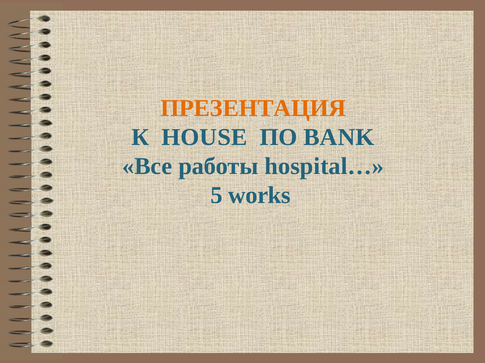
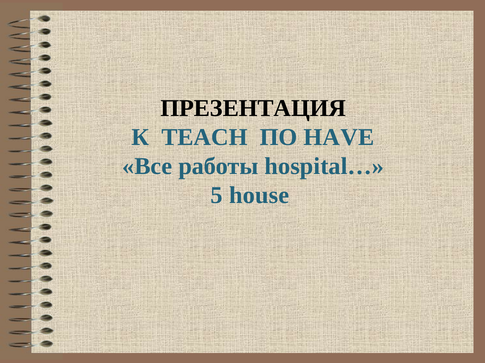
ПРЕЗЕНТАЦИЯ colour: orange -> black
HOUSE: HOUSE -> TEACH
BANK: BANK -> HAVE
works: works -> house
